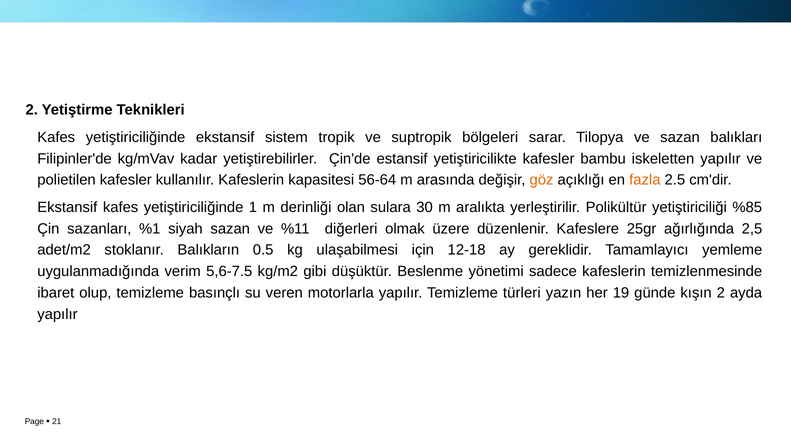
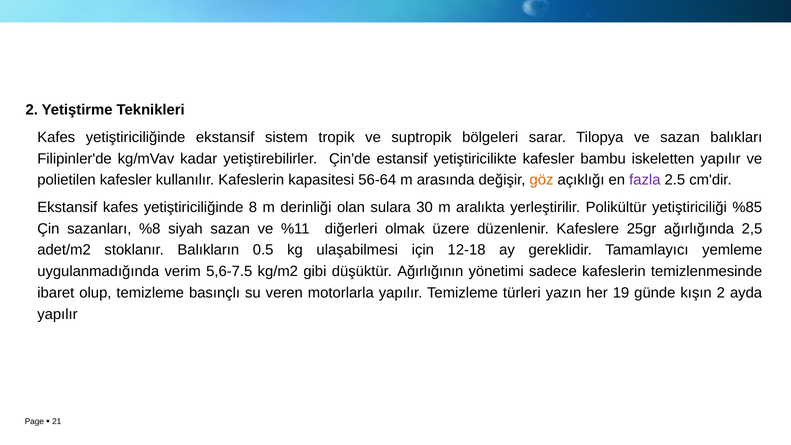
fazla colour: orange -> purple
1: 1 -> 8
%1: %1 -> %8
Beslenme: Beslenme -> Ağırlığının
